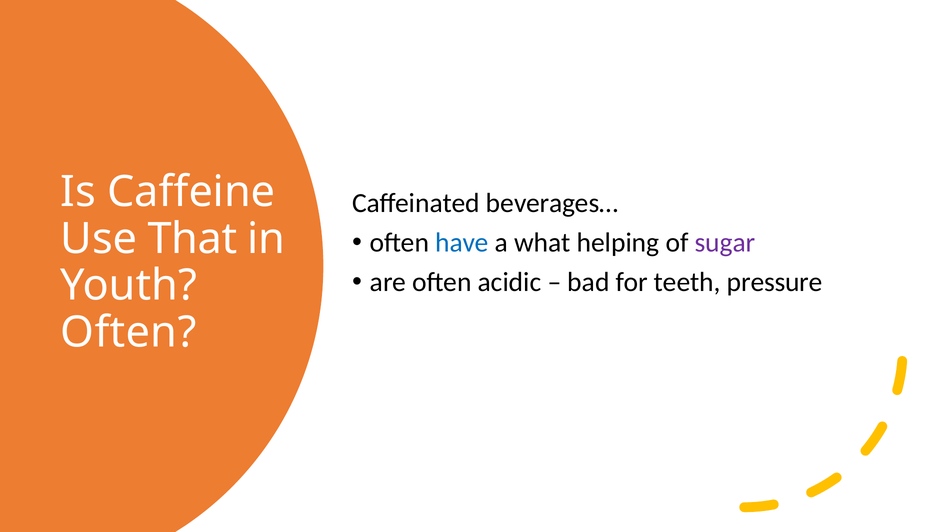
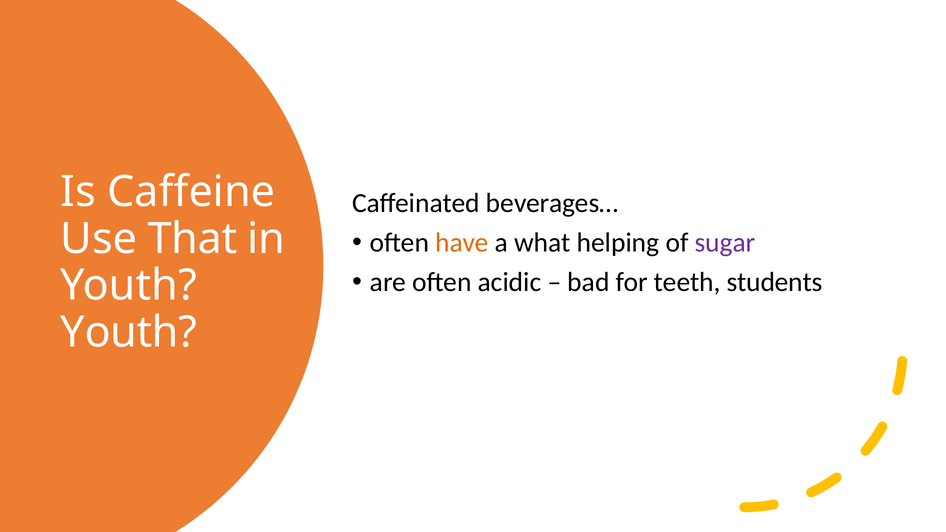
have colour: blue -> orange
pressure: pressure -> students
Often at (128, 333): Often -> Youth
